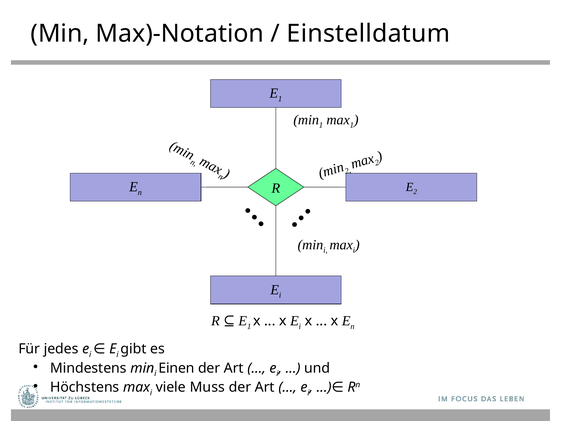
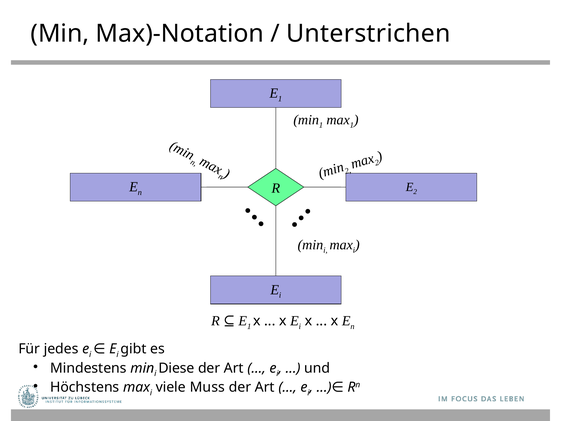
Einstelldatum: Einstelldatum -> Unterstrichen
Einen: Einen -> Diese
